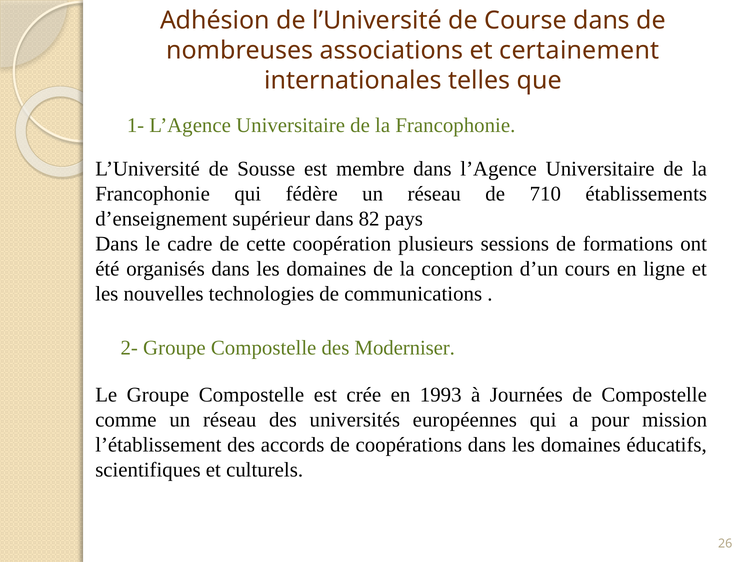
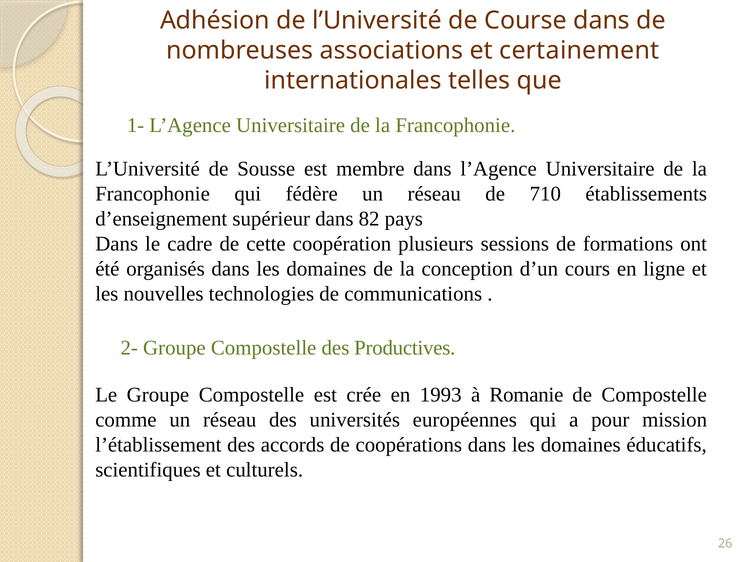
Moderniser: Moderniser -> Productives
Journées: Journées -> Romanie
